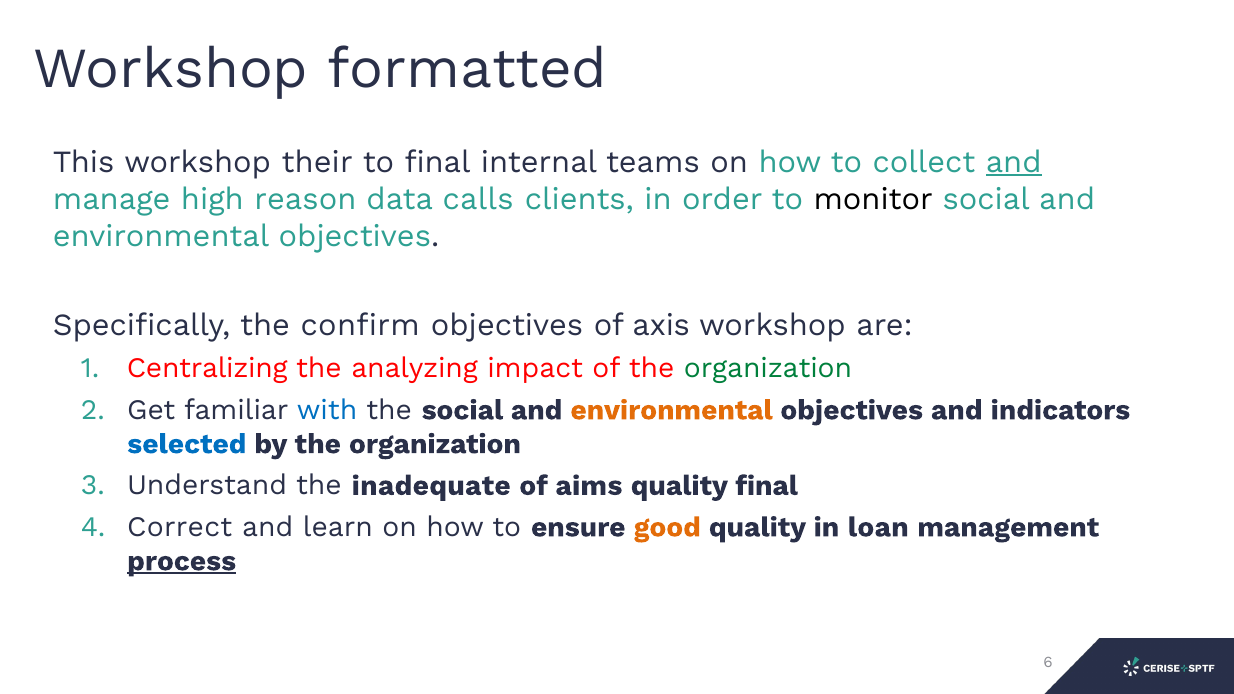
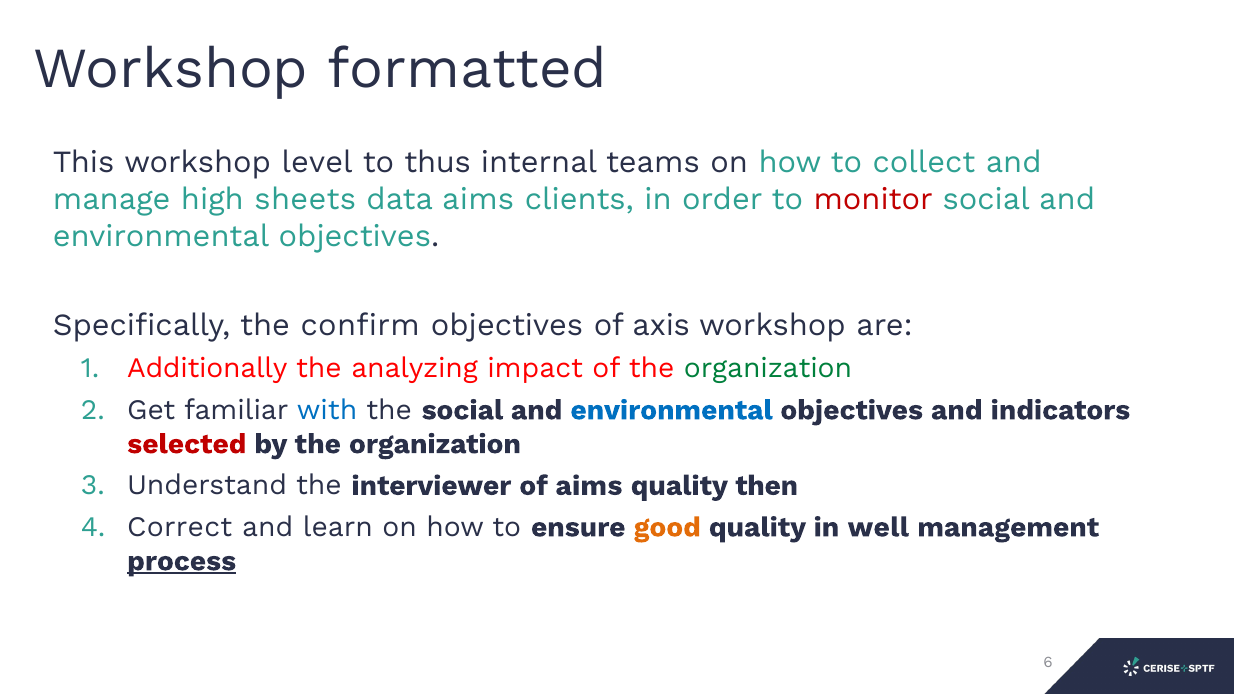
their: their -> level
to final: final -> thus
and at (1014, 162) underline: present -> none
reason: reason -> sheets
data calls: calls -> aims
monitor colour: black -> red
Centralizing: Centralizing -> Additionally
environmental at (672, 410) colour: orange -> blue
selected colour: blue -> red
inadequate: inadequate -> interviewer
quality final: final -> then
loan: loan -> well
